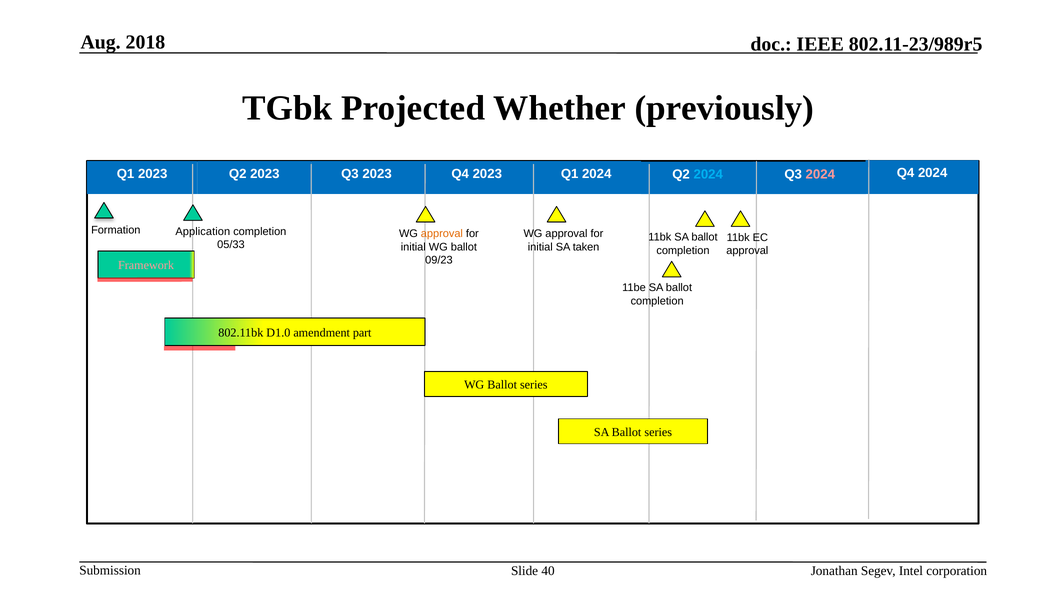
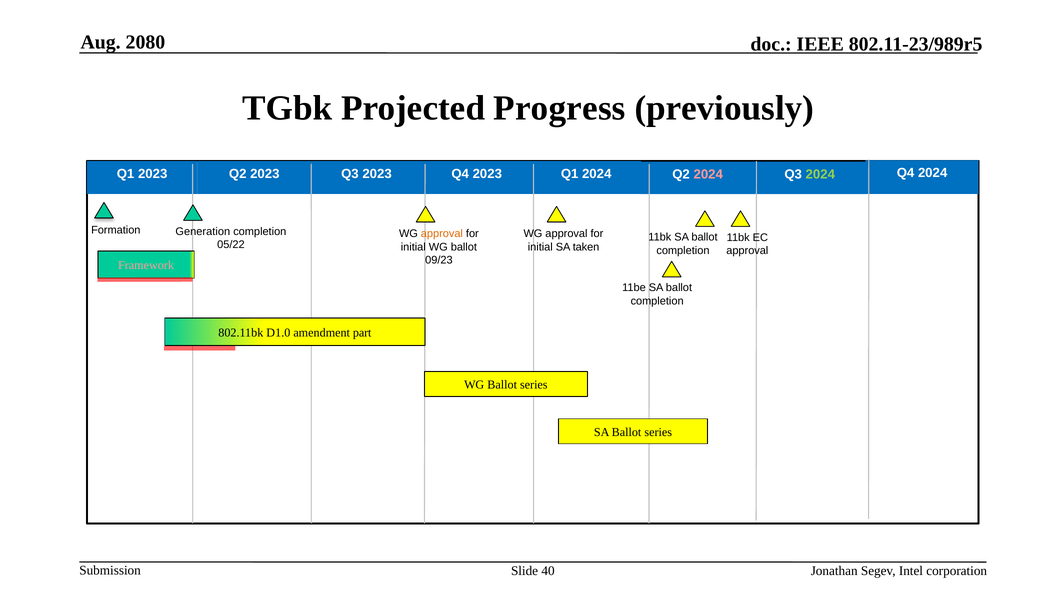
2018: 2018 -> 2080
Whether: Whether -> Progress
2024 at (820, 174) colour: pink -> light green
2024 at (708, 174) colour: light blue -> pink
Application: Application -> Generation
05/33: 05/33 -> 05/22
